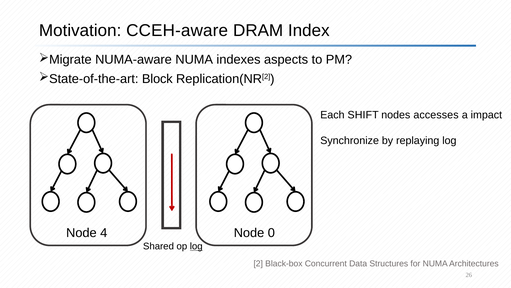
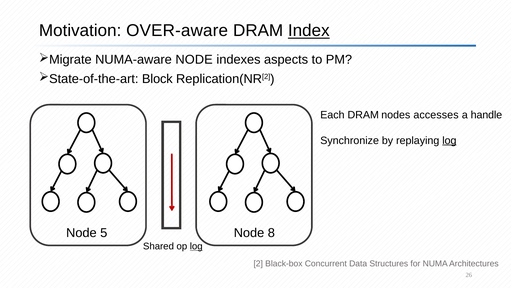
CCEH-aware: CCEH-aware -> OVER-aware
Index underline: none -> present
NUMA-aware NUMA: NUMA -> NODE
Each SHIFT: SHIFT -> DRAM
impact: impact -> handle
log at (449, 140) underline: none -> present
4: 4 -> 5
0: 0 -> 8
